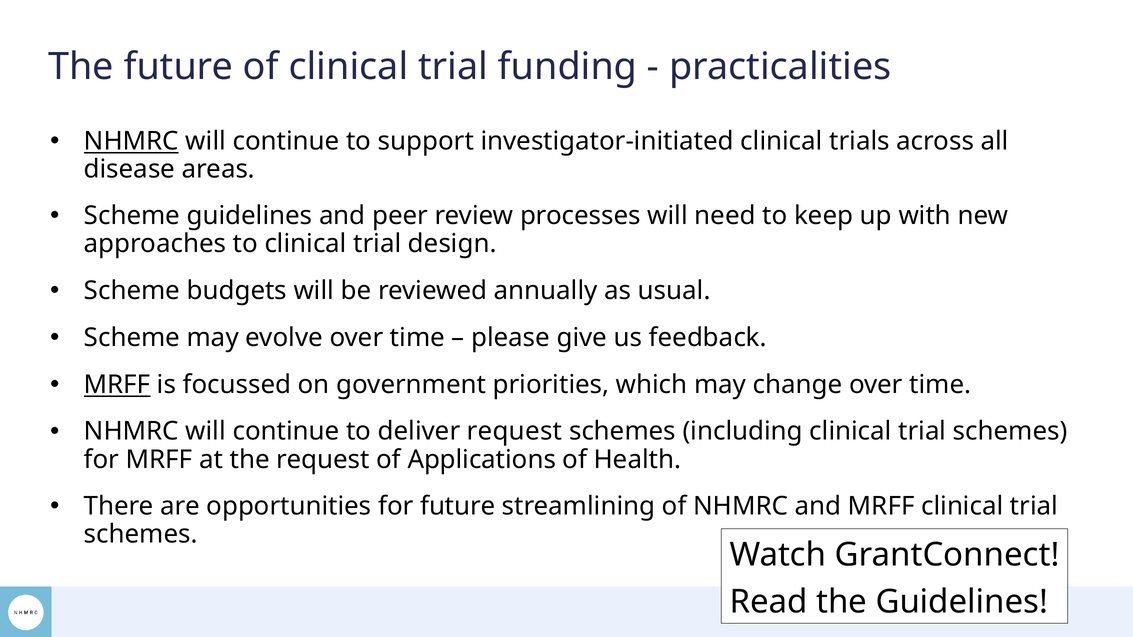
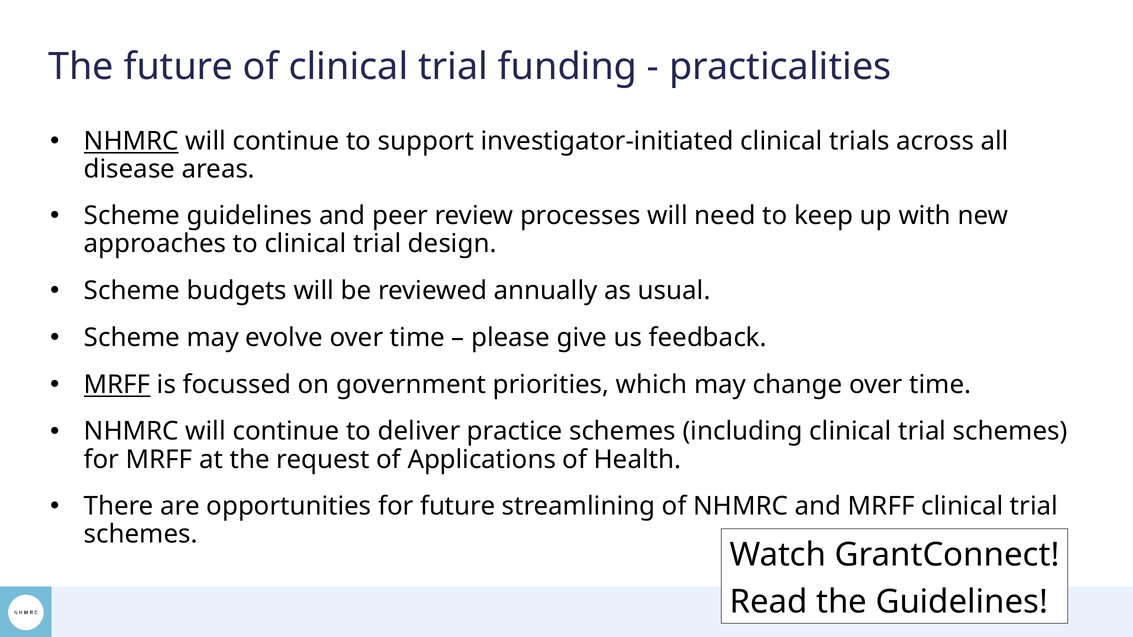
deliver request: request -> practice
